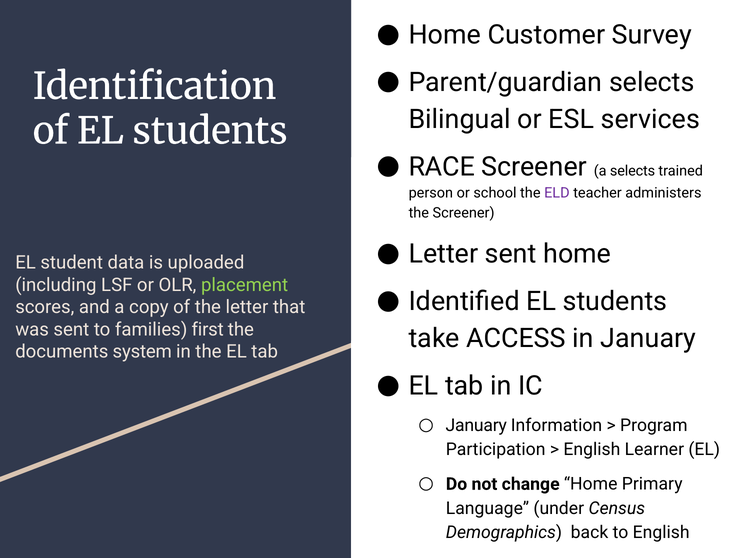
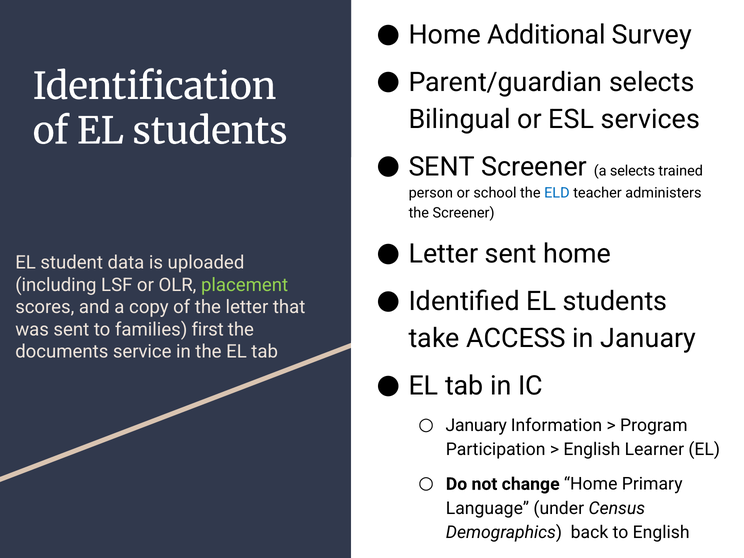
Customer: Customer -> Additional
RACE at (442, 167): RACE -> SENT
ELD colour: purple -> blue
system: system -> service
